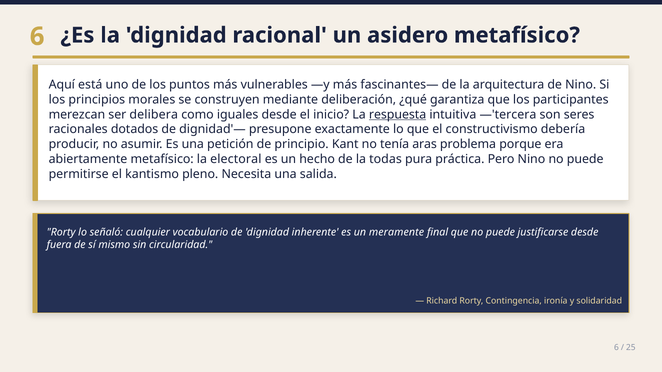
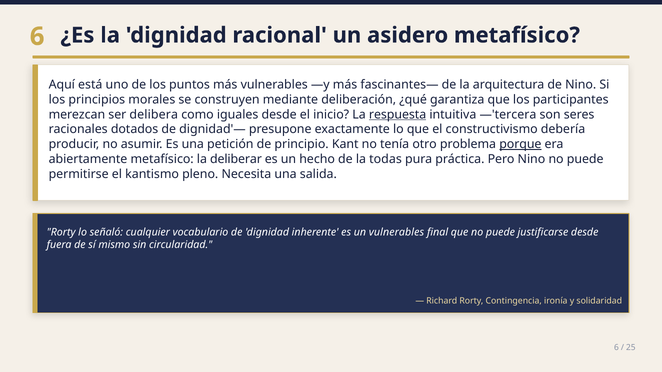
aras: aras -> otro
porque underline: none -> present
electoral: electoral -> deliberar
un meramente: meramente -> vulnerables
